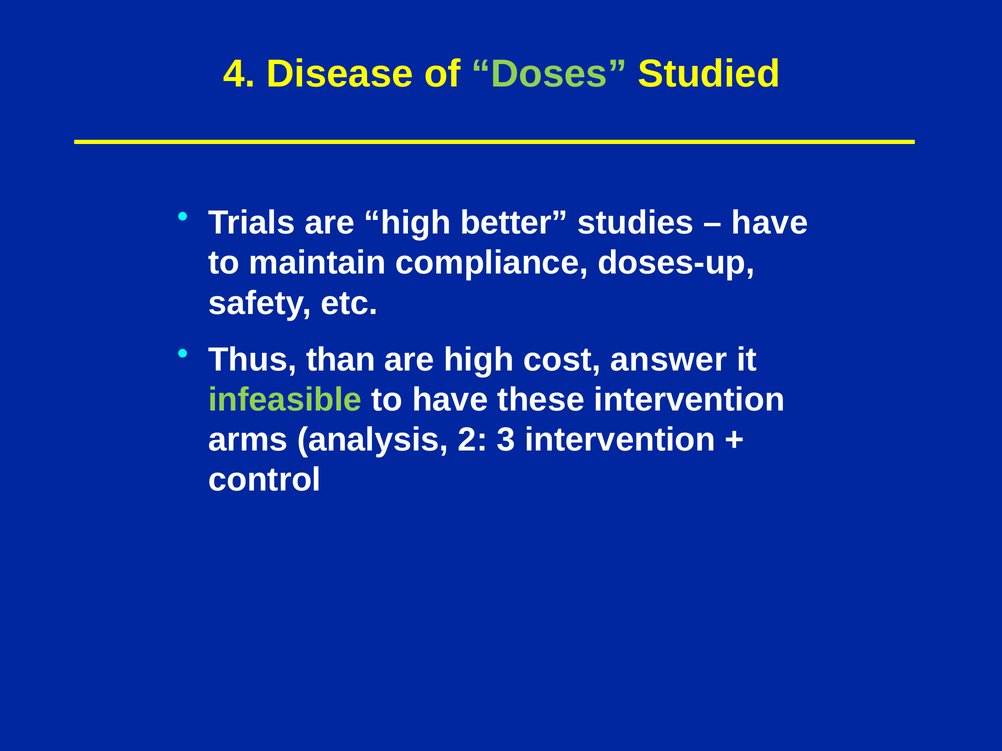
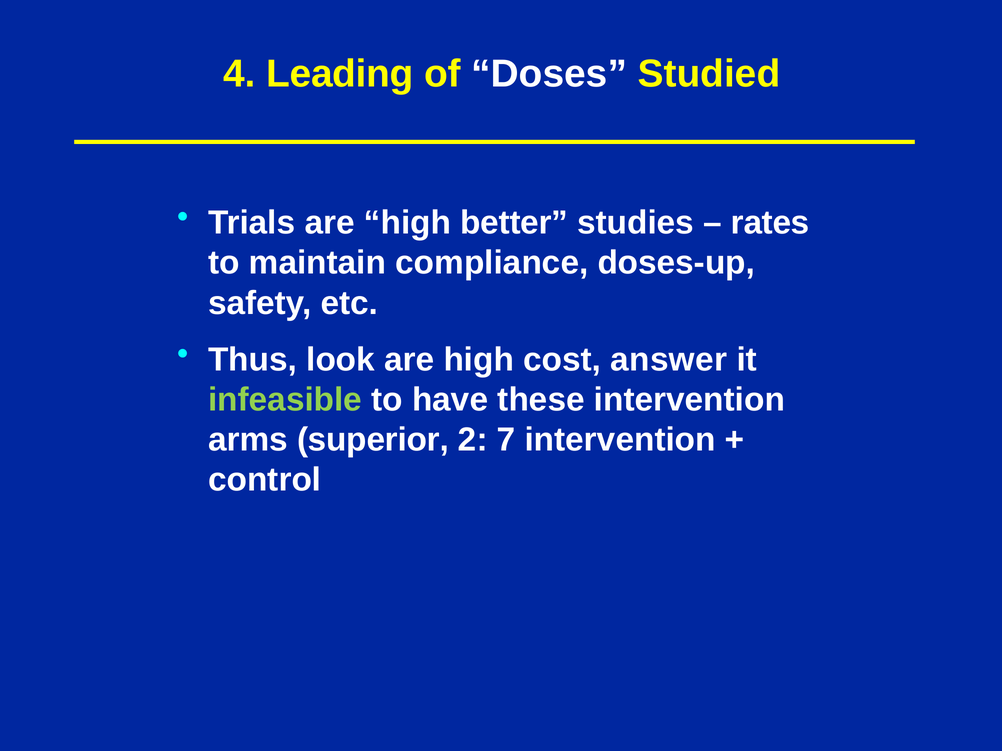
Disease: Disease -> Leading
Doses colour: light green -> white
have at (770, 223): have -> rates
than: than -> look
analysis: analysis -> superior
3: 3 -> 7
